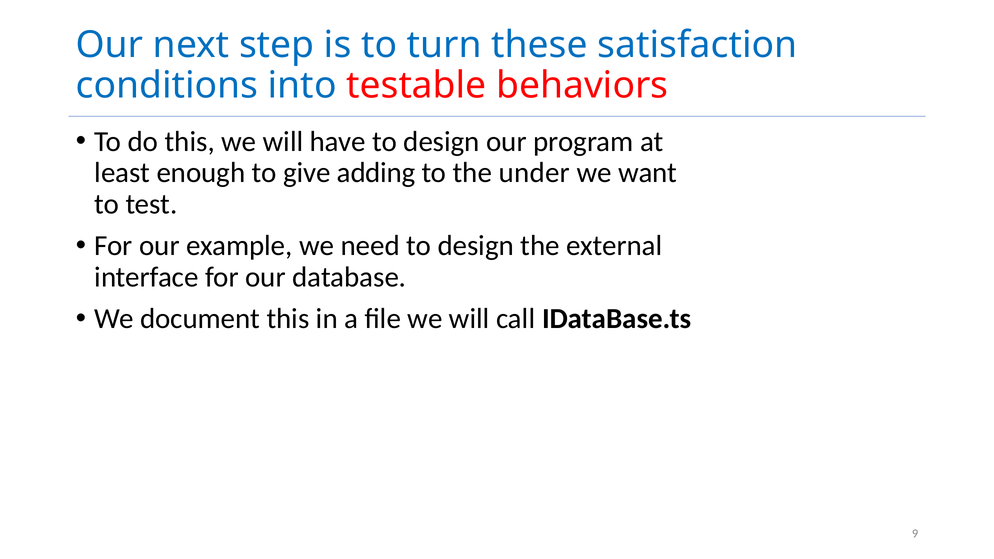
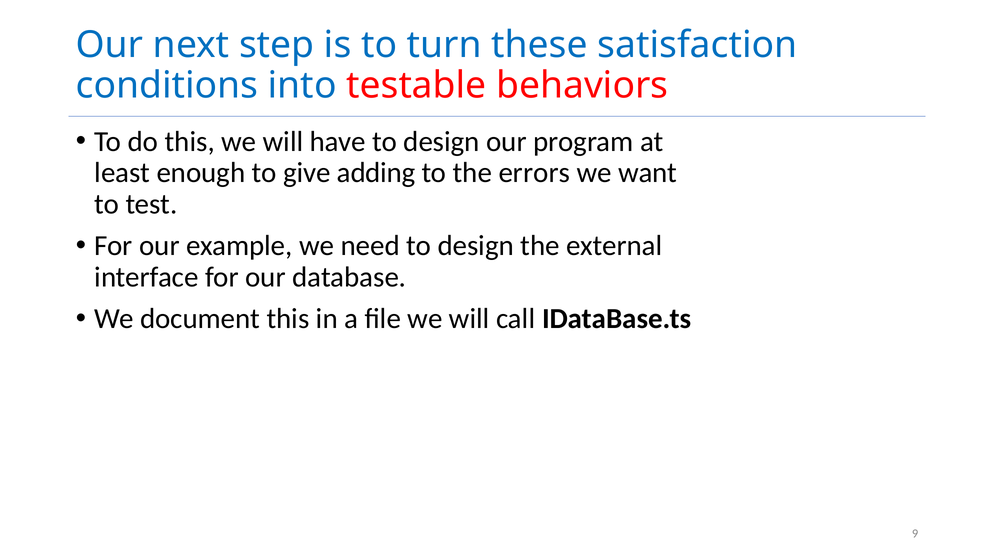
under: under -> errors
